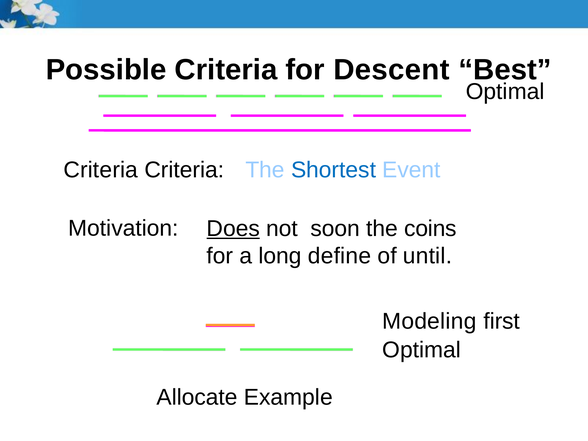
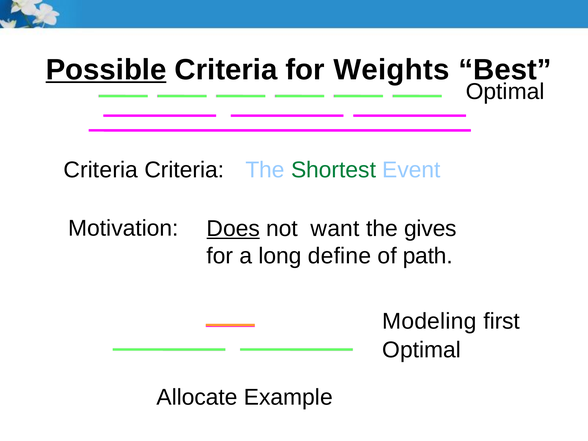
Possible underline: none -> present
Descent: Descent -> Weights
Shortest colour: blue -> green
soon: soon -> want
coins: coins -> gives
until: until -> path
